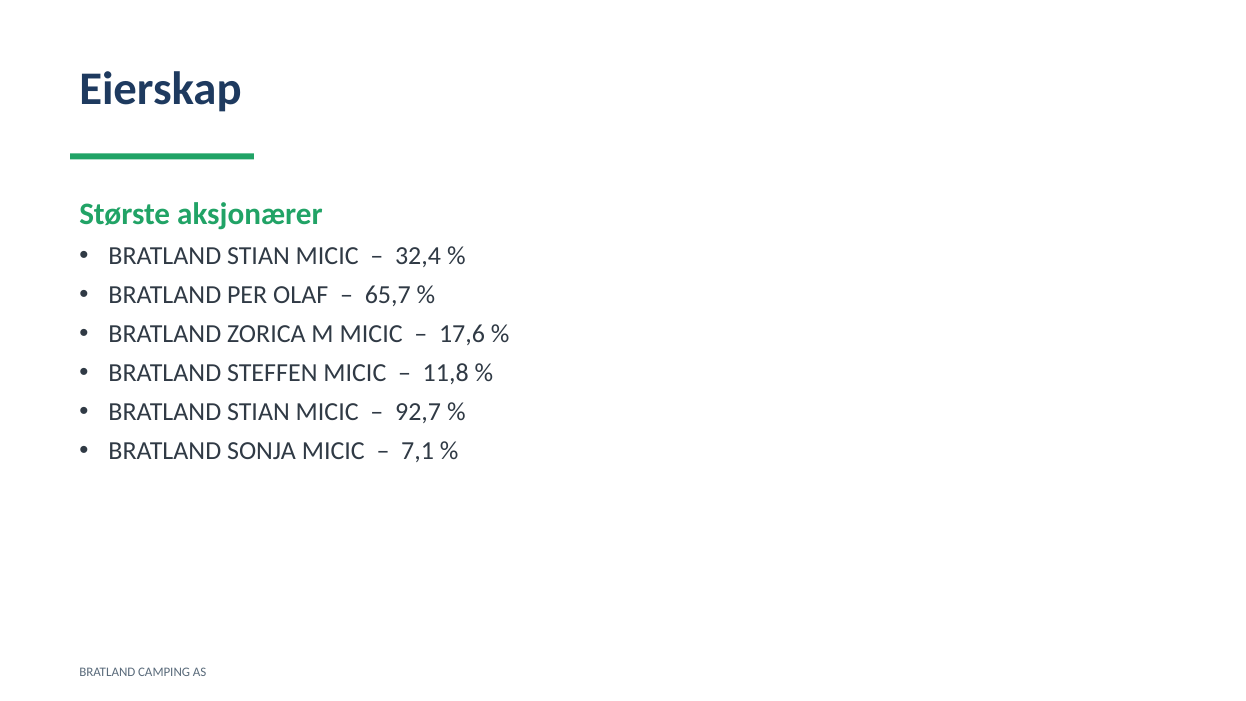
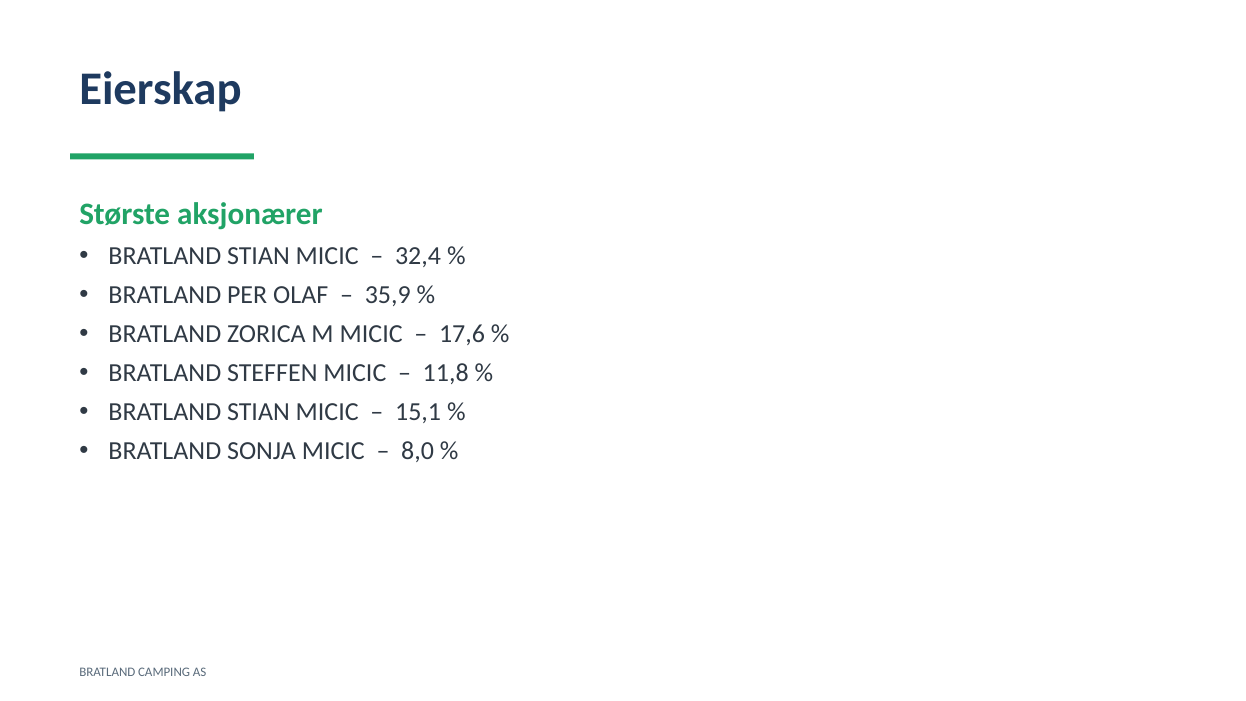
65,7: 65,7 -> 35,9
92,7: 92,7 -> 15,1
7,1: 7,1 -> 8,0
